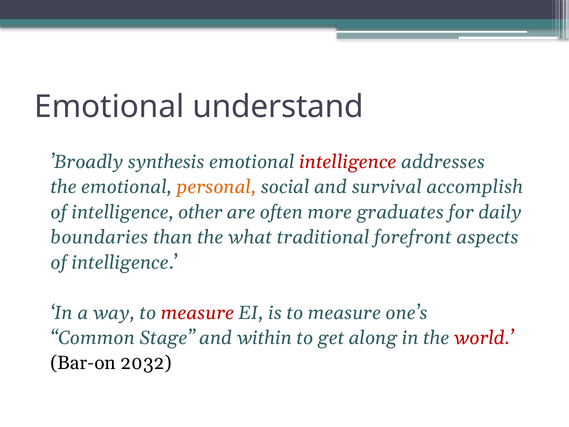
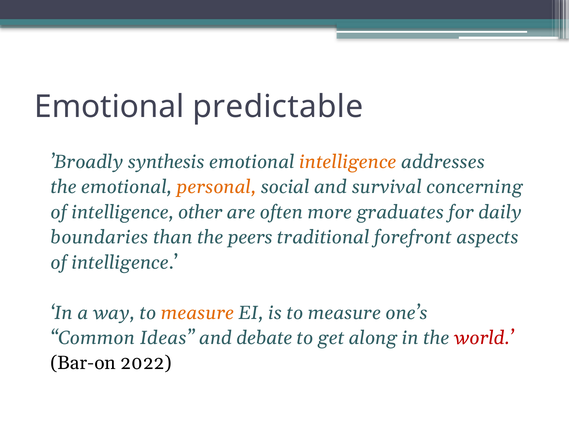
understand: understand -> predictable
intelligence at (348, 162) colour: red -> orange
accomplish: accomplish -> concerning
what: what -> peers
measure at (197, 313) colour: red -> orange
Stage: Stage -> Ideas
within: within -> debate
2032: 2032 -> 2022
